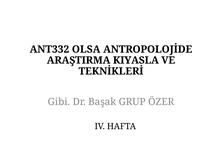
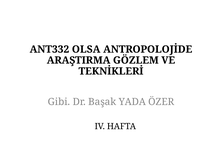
KIYASLA: KIYASLA -> GÖZLEM
GRUP: GRUP -> YADA
